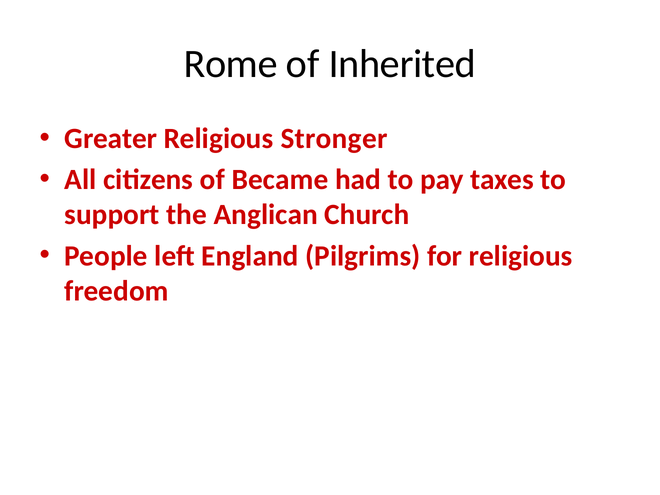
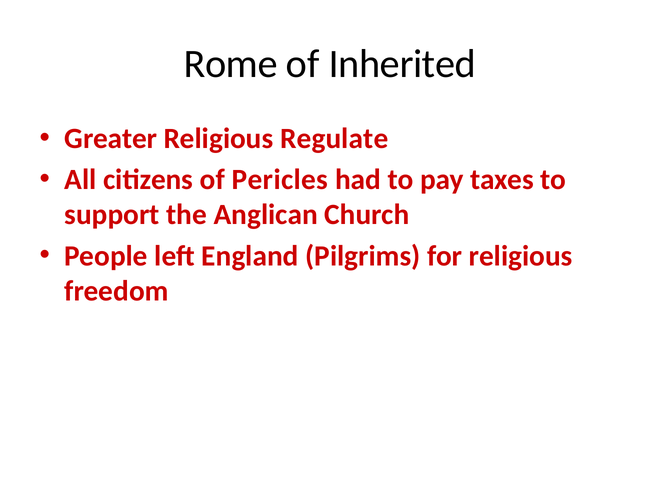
Stronger: Stronger -> Regulate
Became: Became -> Pericles
